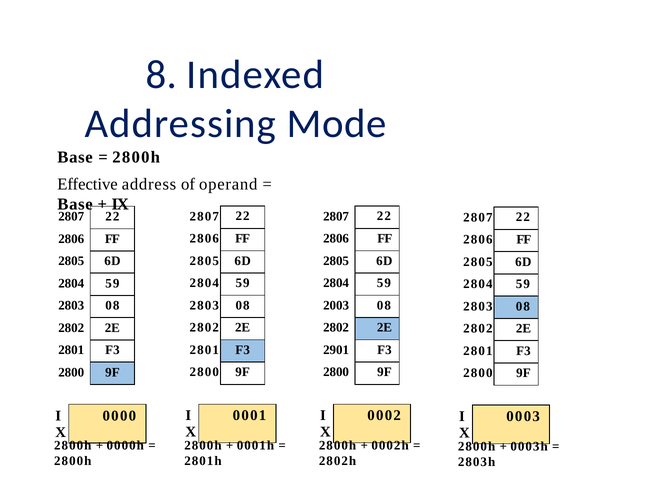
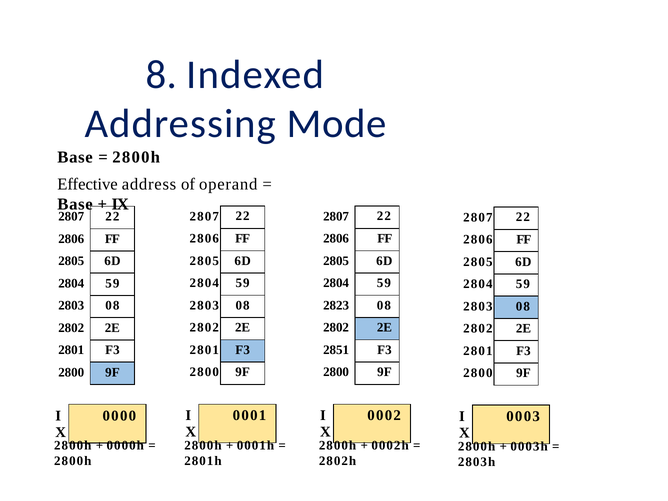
2003: 2003 -> 2823
2901: 2901 -> 2851
